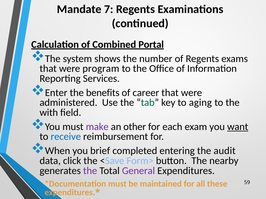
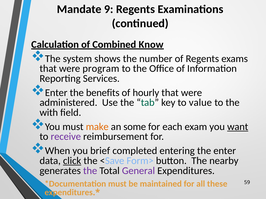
7: 7 -> 9
Portal: Portal -> Know
career: career -> hourly
aging: aging -> value
make colour: purple -> orange
other: other -> some
receive colour: blue -> purple
the audit: audit -> enter
click underline: none -> present
